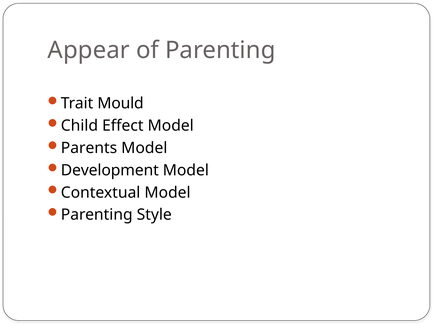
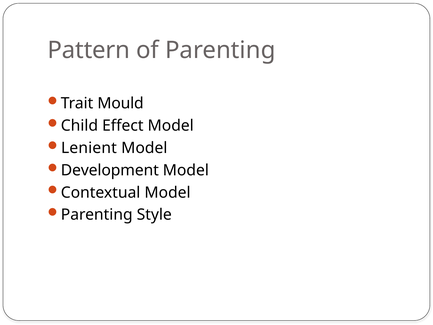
Appear: Appear -> Pattern
Parents: Parents -> Lenient
